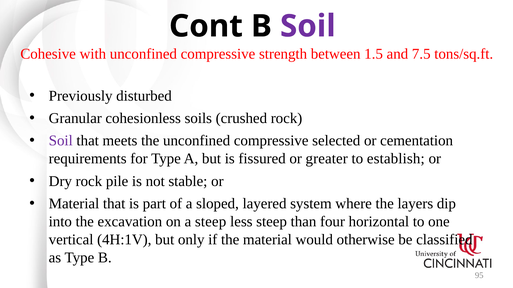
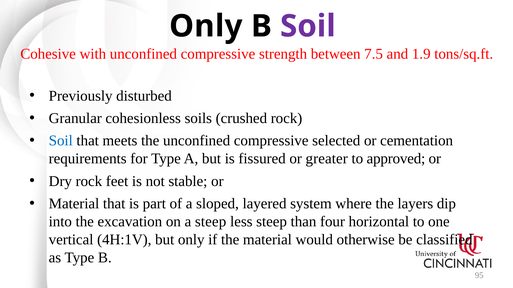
Cont at (206, 26): Cont -> Only
1.5: 1.5 -> 7.5
7.5: 7.5 -> 1.9
Soil at (61, 141) colour: purple -> blue
establish: establish -> approved
pile: pile -> feet
